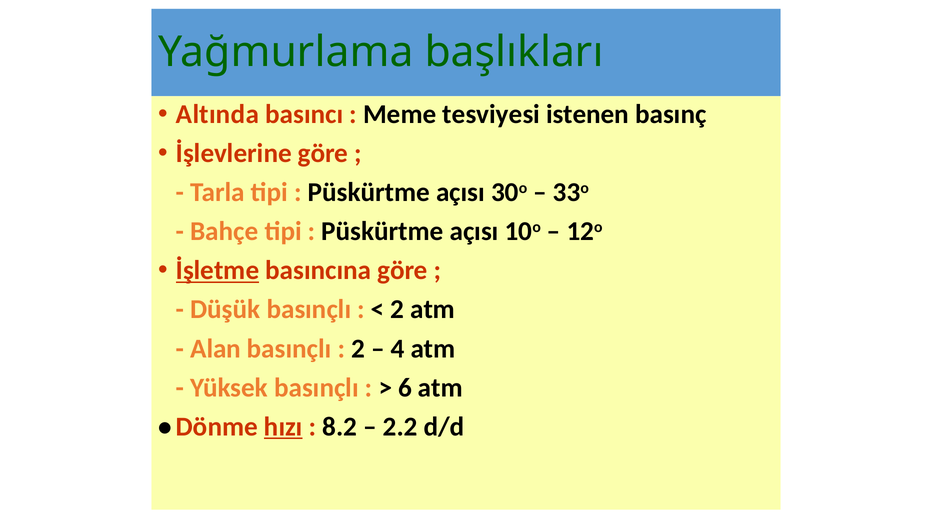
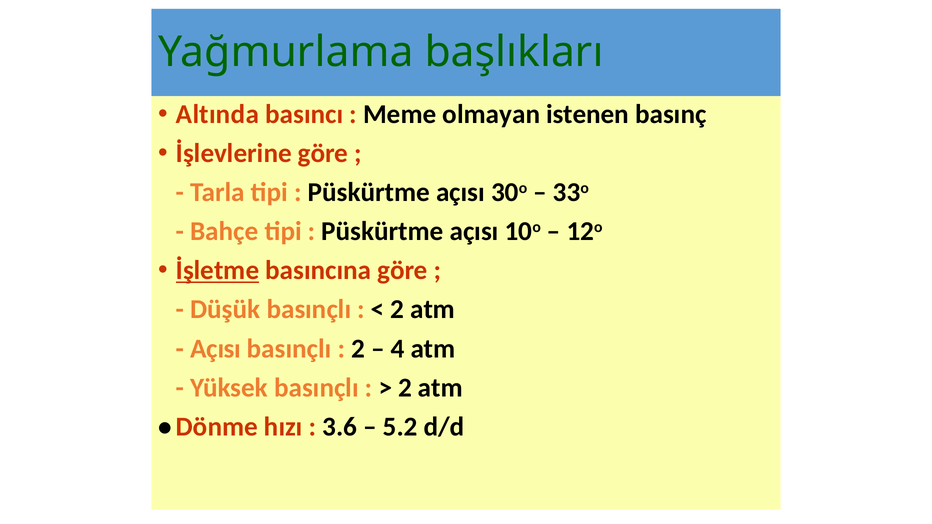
tesviyesi: tesviyesi -> olmayan
Alan at (216, 349): Alan -> Açısı
6 at (405, 388): 6 -> 2
hızı underline: present -> none
8.2: 8.2 -> 3.6
2.2: 2.2 -> 5.2
